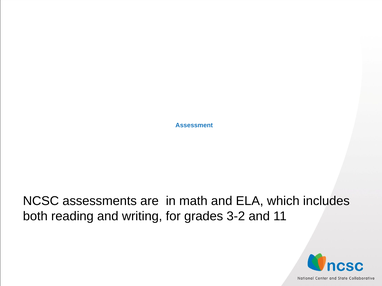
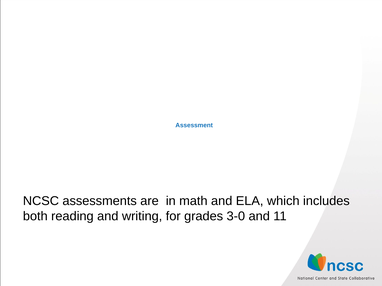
3-2: 3-2 -> 3-0
